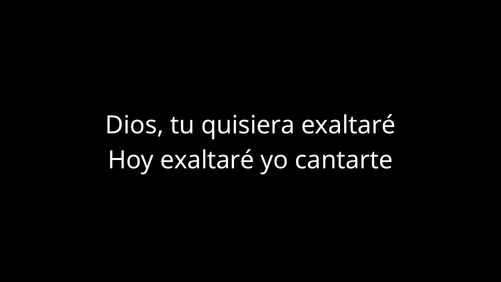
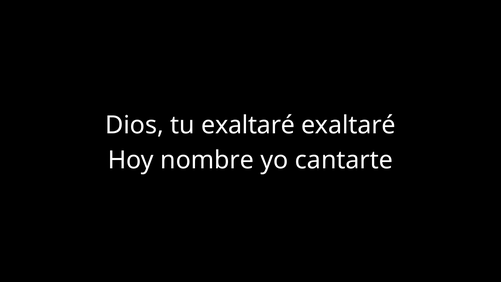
tu quisiera: quisiera -> exaltaré
Hoy exaltaré: exaltaré -> nombre
